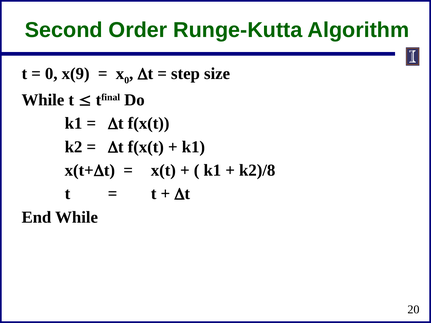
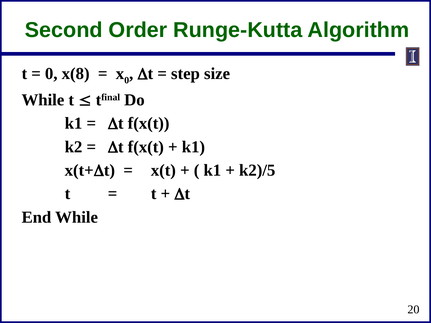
x(9: x(9 -> x(8
k2)/8: k2)/8 -> k2)/5
